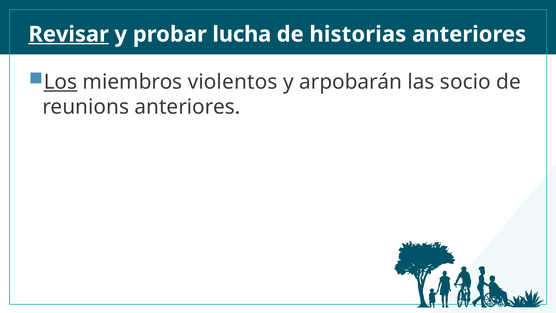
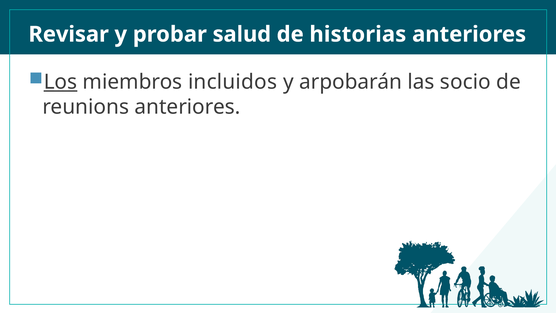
Revisar underline: present -> none
lucha: lucha -> salud
violentos: violentos -> incluidos
